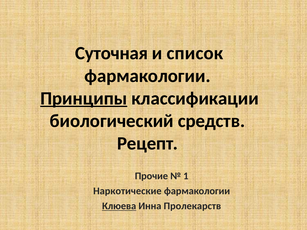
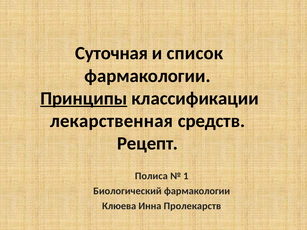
биологический: биологический -> лекарственная
Прочие: Прочие -> Полиса
Наркотические: Наркотические -> Биологический
Клюева underline: present -> none
